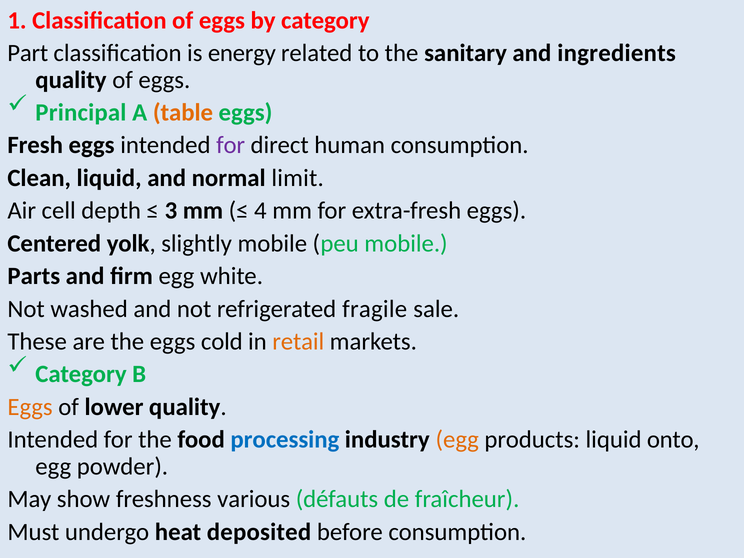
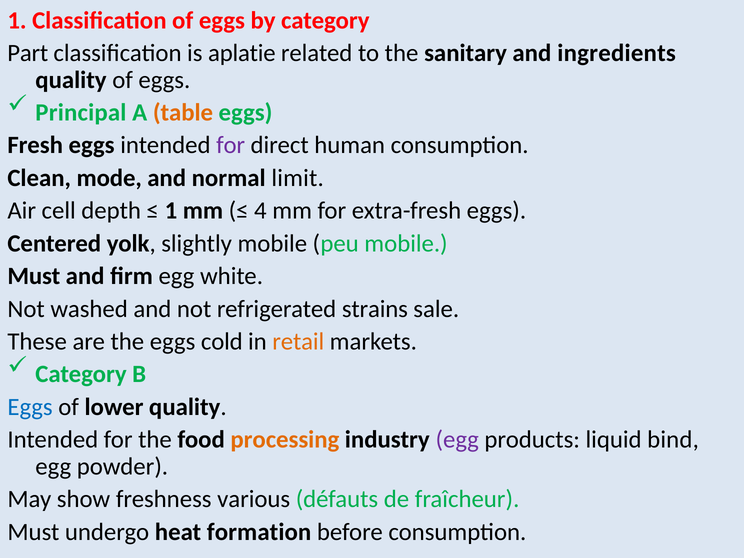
energy: energy -> aplatie
Clean liquid: liquid -> mode
3 at (171, 211): 3 -> 1
Parts at (34, 276): Parts -> Must
fragile: fragile -> strains
Eggs at (30, 407) colour: orange -> blue
processing colour: blue -> orange
egg at (457, 440) colour: orange -> purple
onto: onto -> bind
deposited: deposited -> formation
